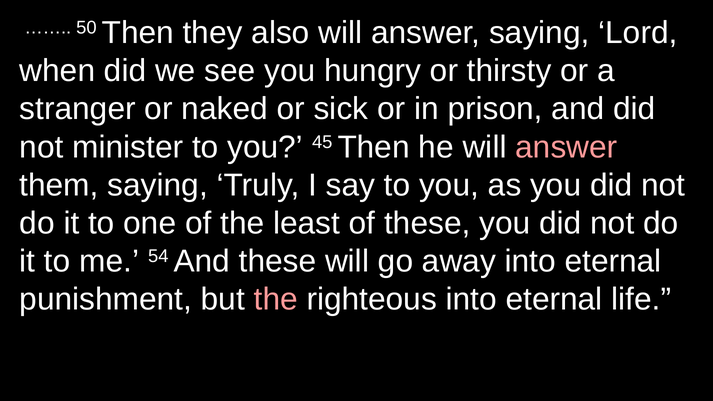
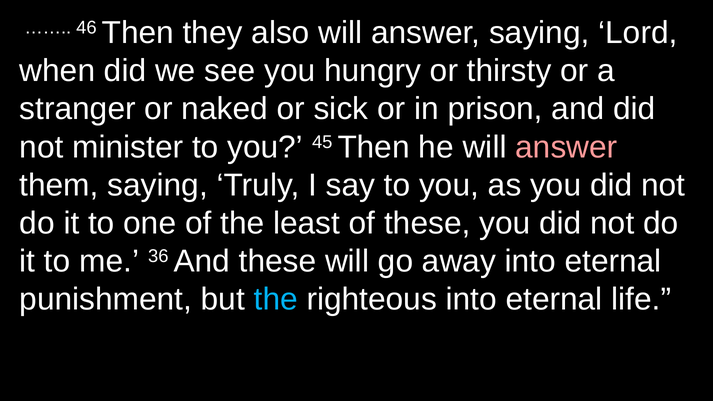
50: 50 -> 46
54: 54 -> 36
the at (276, 299) colour: pink -> light blue
